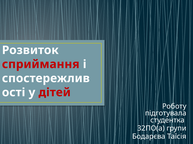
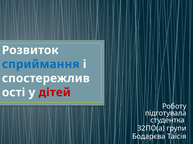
сприймання colour: red -> blue
